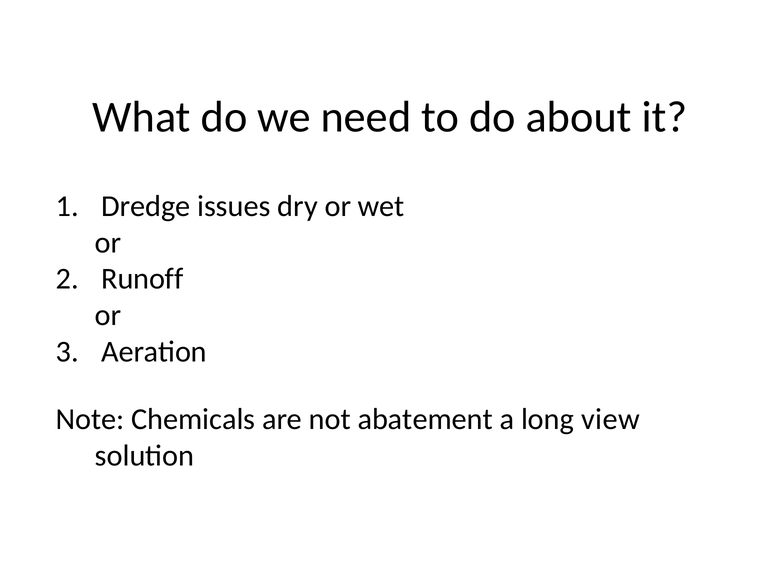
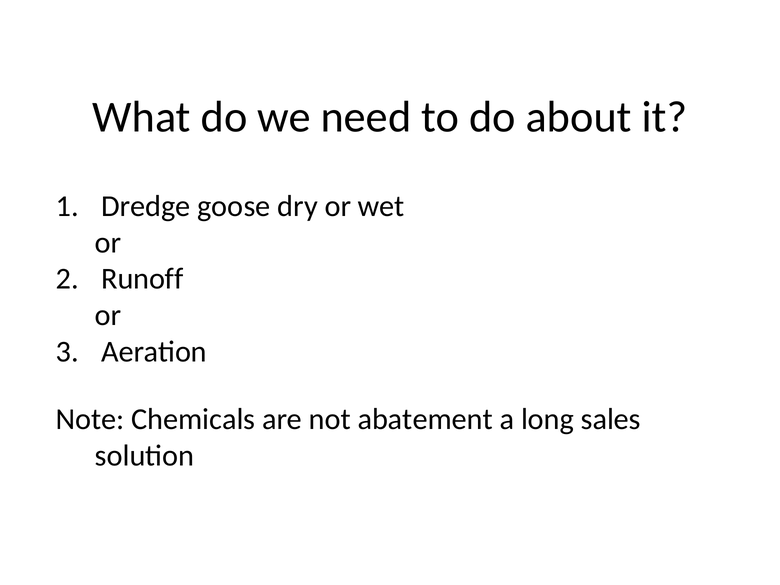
issues: issues -> goose
view: view -> sales
